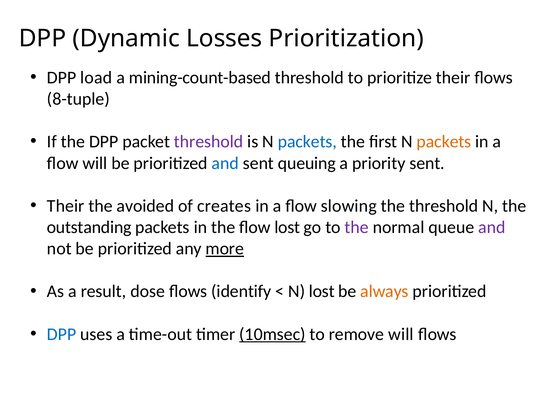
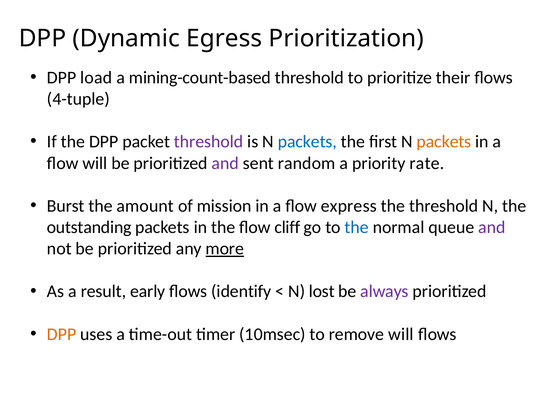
Losses: Losses -> Egress
8-tuple: 8-tuple -> 4-tuple
and at (225, 163) colour: blue -> purple
queuing: queuing -> random
priority sent: sent -> rate
Their at (66, 206): Their -> Burst
avoided: avoided -> amount
creates: creates -> mission
slowing: slowing -> express
flow lost: lost -> cliff
the at (357, 227) colour: purple -> blue
dose: dose -> early
always colour: orange -> purple
DPP at (62, 334) colour: blue -> orange
10msec underline: present -> none
